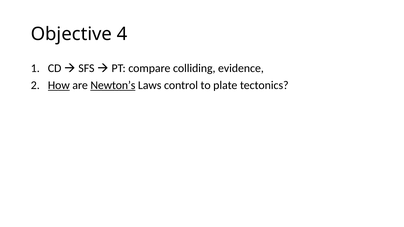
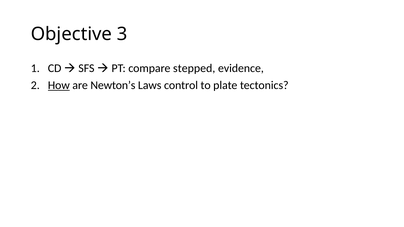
4: 4 -> 3
colliding: colliding -> stepped
Newton’s underline: present -> none
